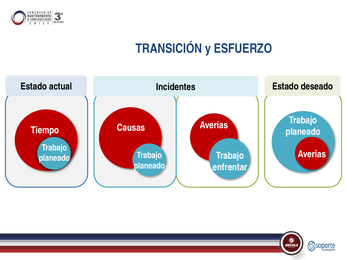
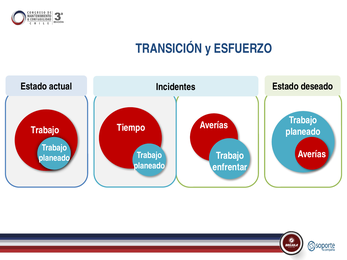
Causas: Causas -> Tiempo
Tiempo at (45, 130): Tiempo -> Trabajo
